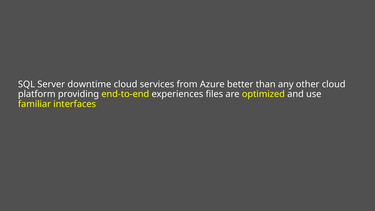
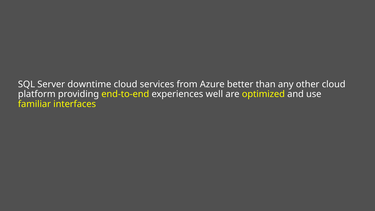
files: files -> well
